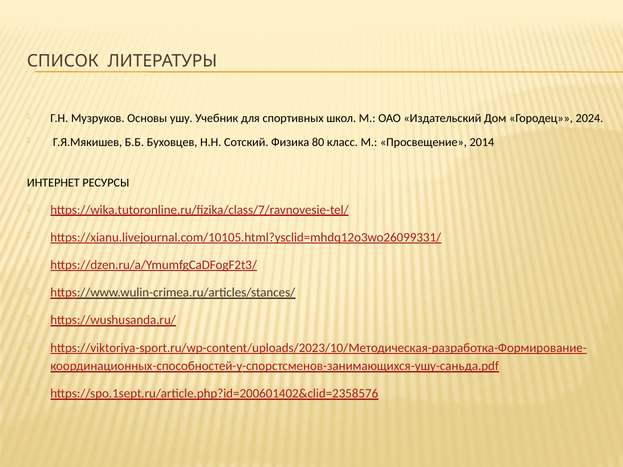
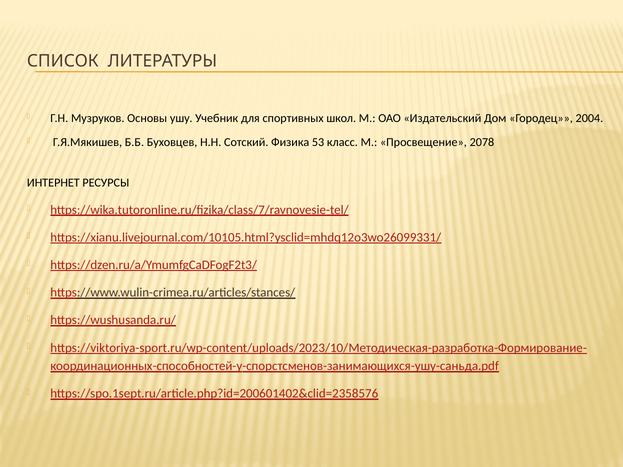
2024: 2024 -> 2004
80: 80 -> 53
2014: 2014 -> 2078
